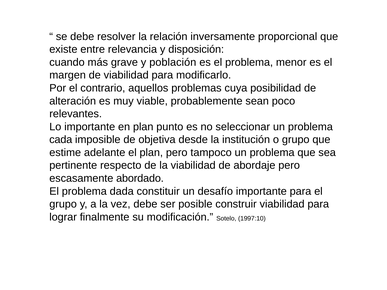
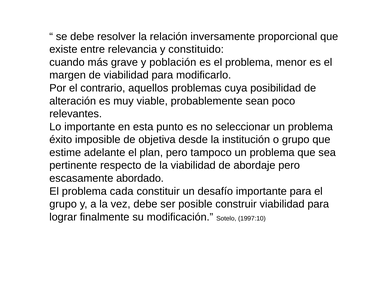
disposición: disposición -> constituido
en plan: plan -> esta
cada: cada -> éxito
dada: dada -> cada
